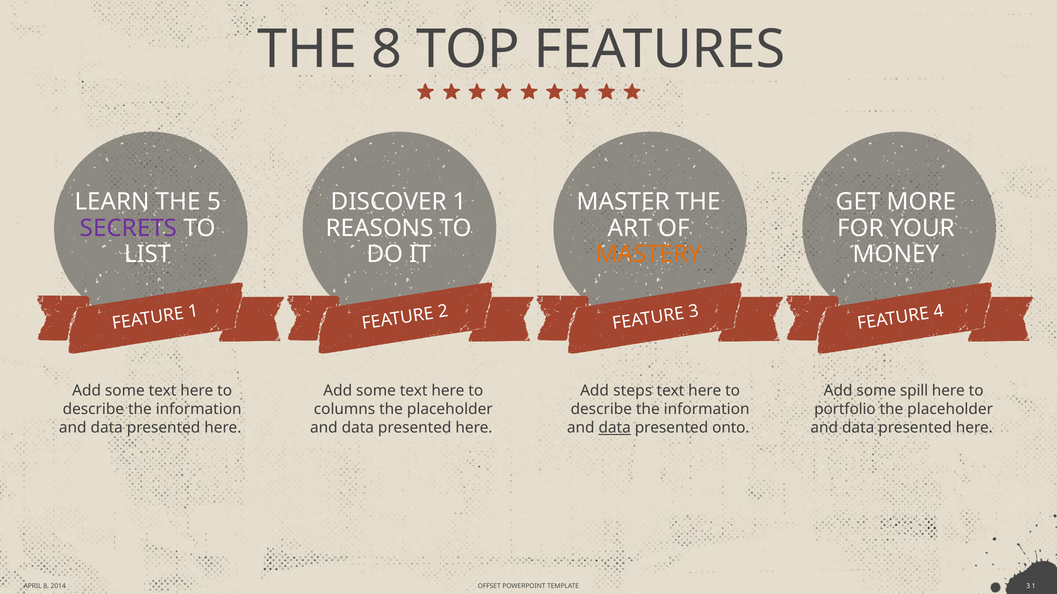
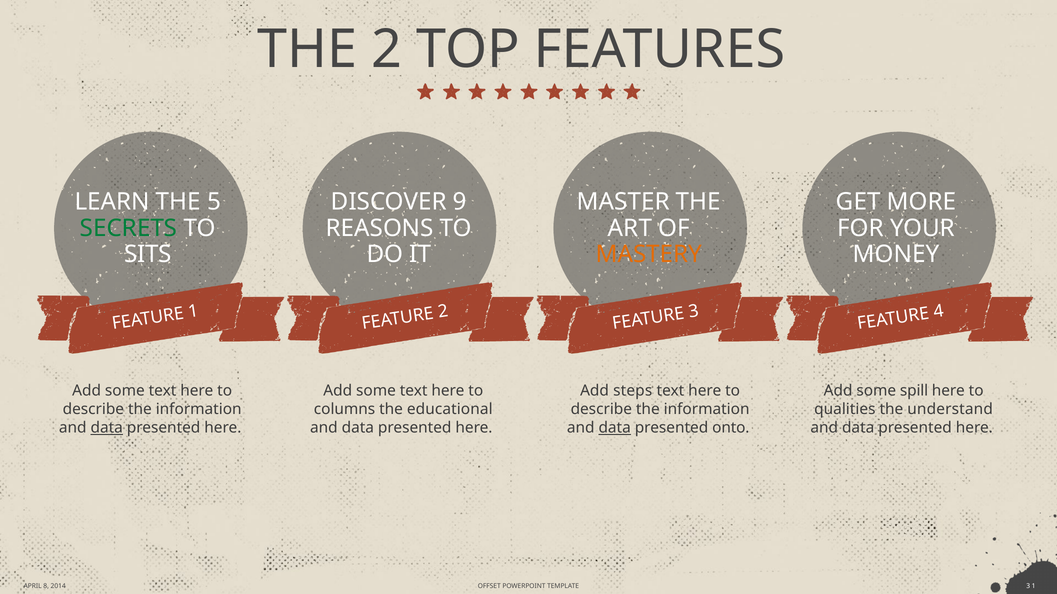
THE 8: 8 -> 2
DISCOVER 1: 1 -> 9
SECRETS colour: purple -> green
LIST: LIST -> SITS
placeholder at (450, 410): placeholder -> educational
portfolio: portfolio -> qualities
placeholder at (950, 410): placeholder -> understand
data at (107, 428) underline: none -> present
